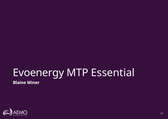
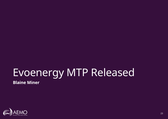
Essential: Essential -> Released
